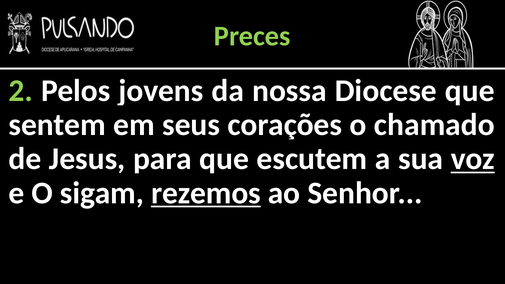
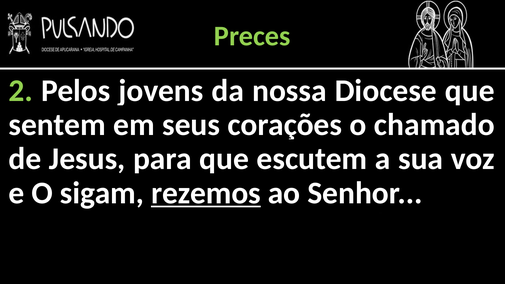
voz underline: present -> none
